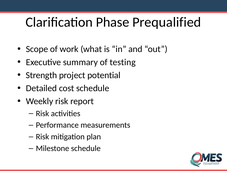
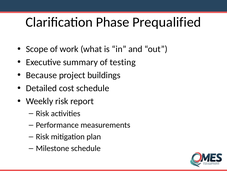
Strength: Strength -> Because
potential: potential -> buildings
